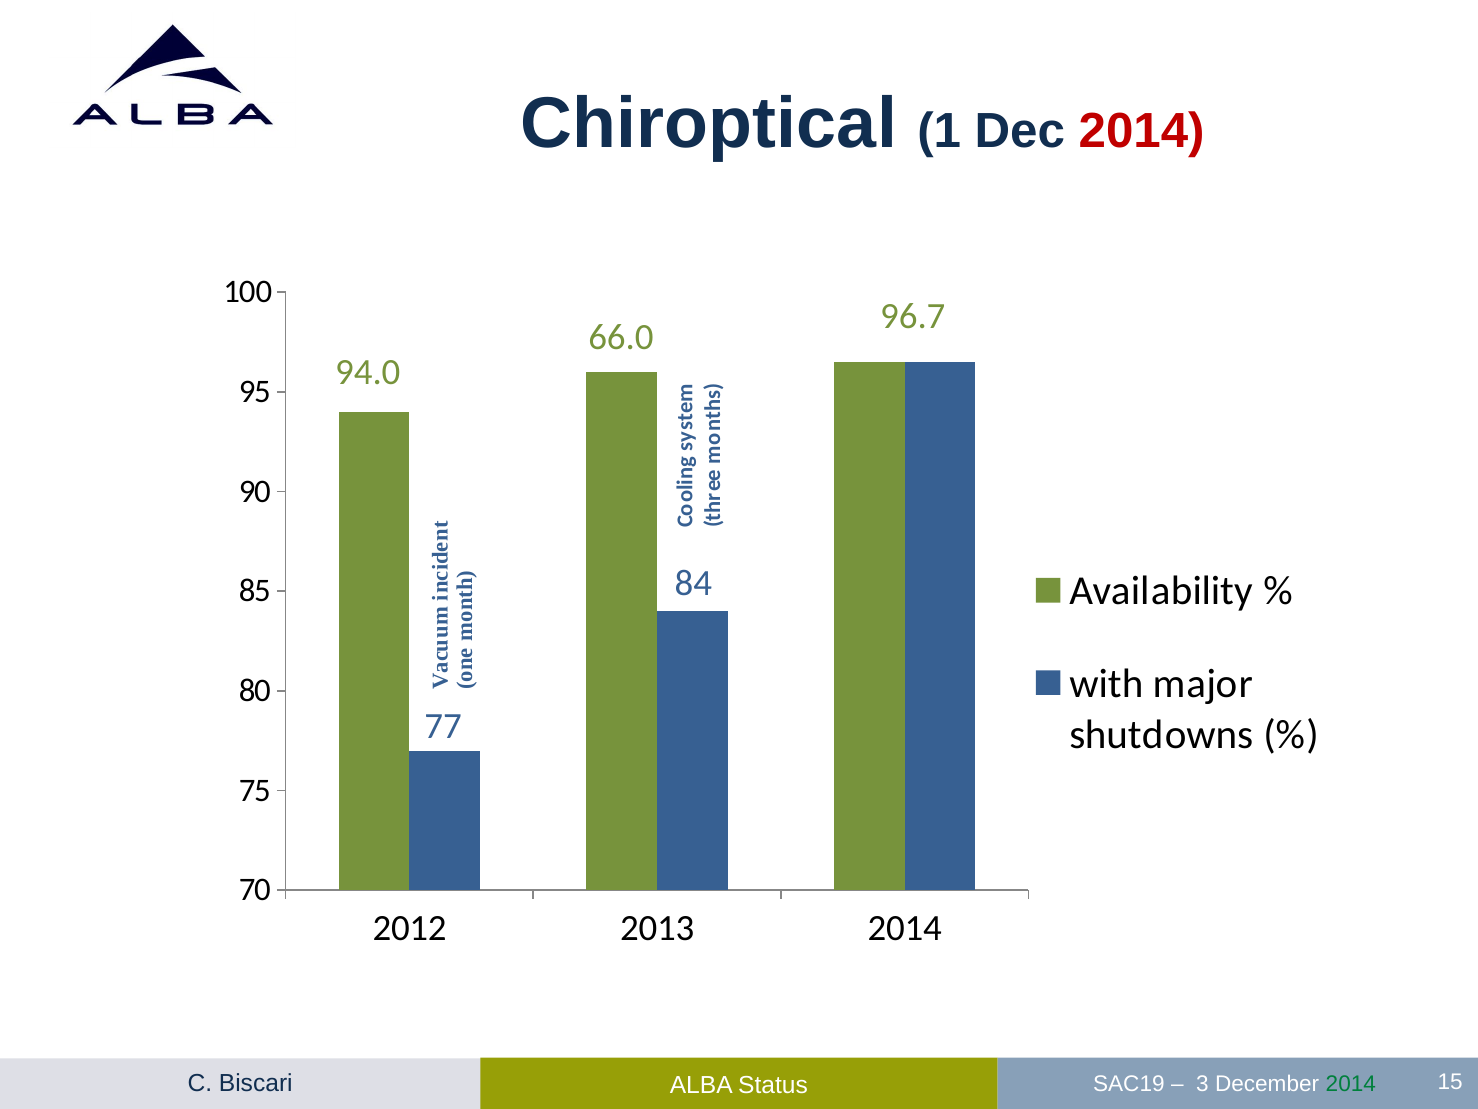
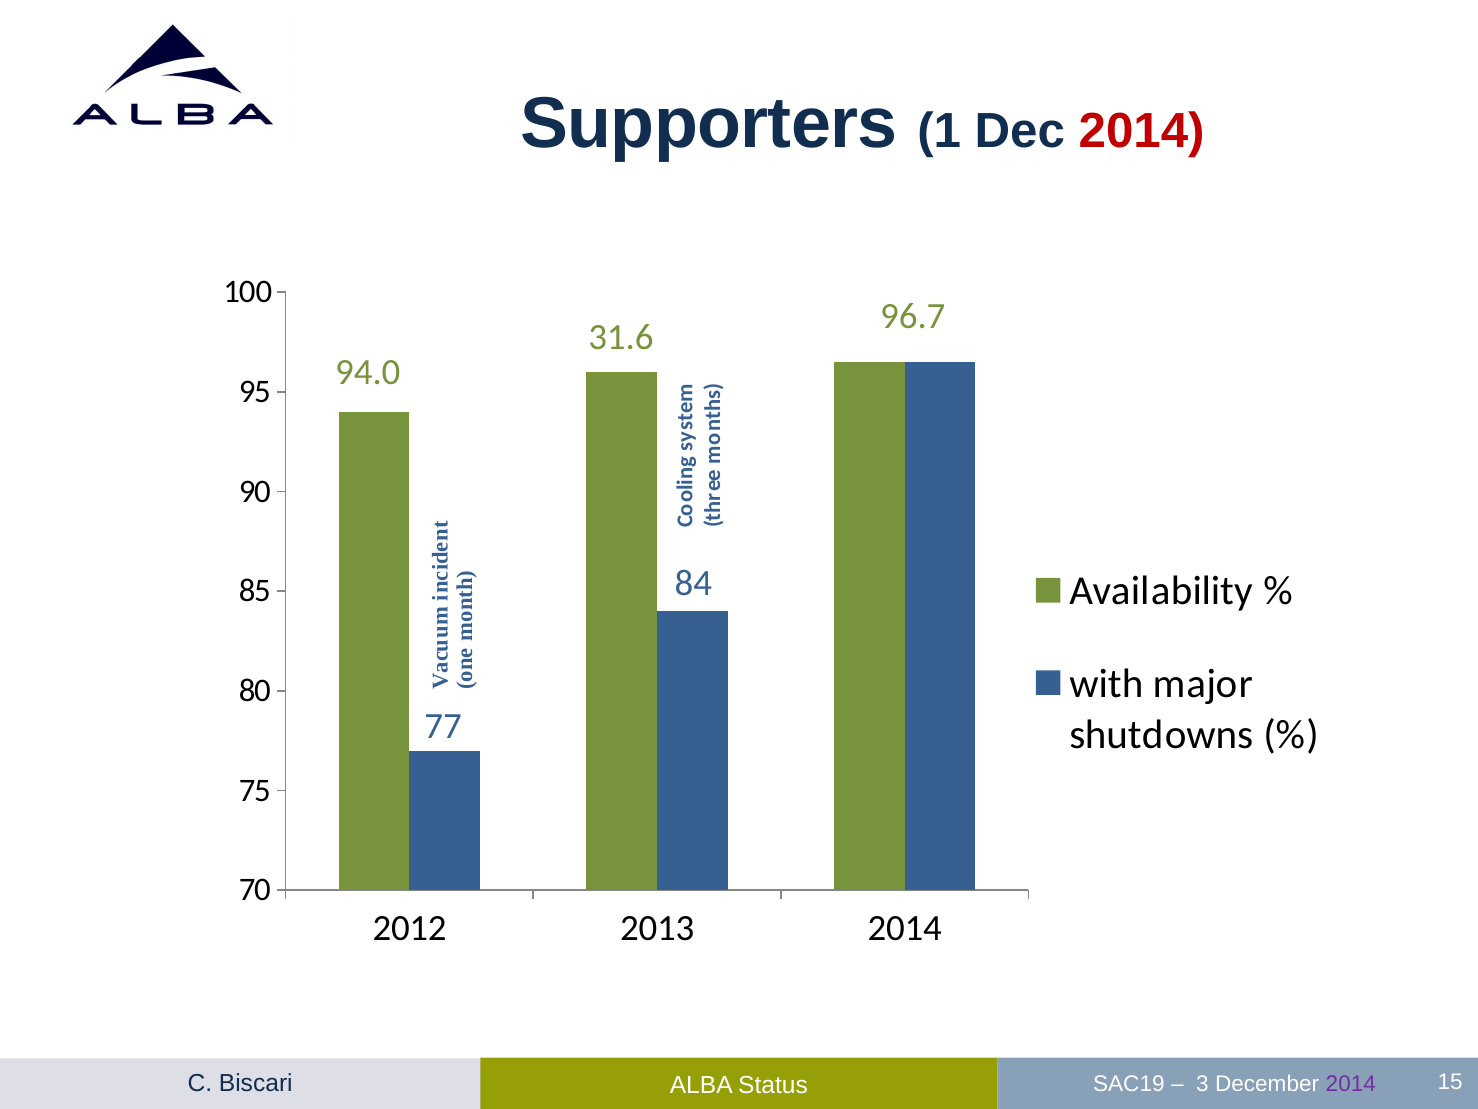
Chiroptical: Chiroptical -> Supporters
66.0: 66.0 -> 31.6
2014 at (1351, 1084) colour: green -> purple
